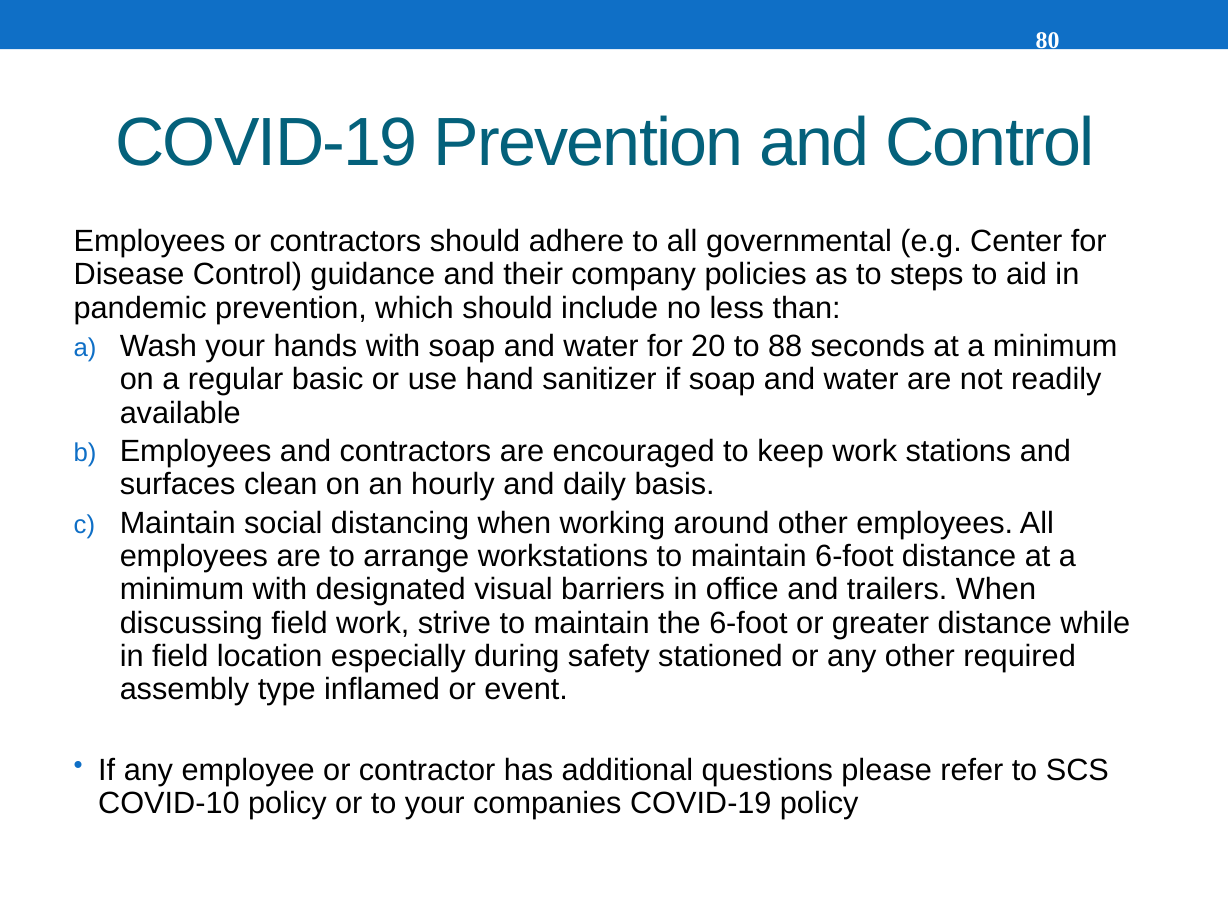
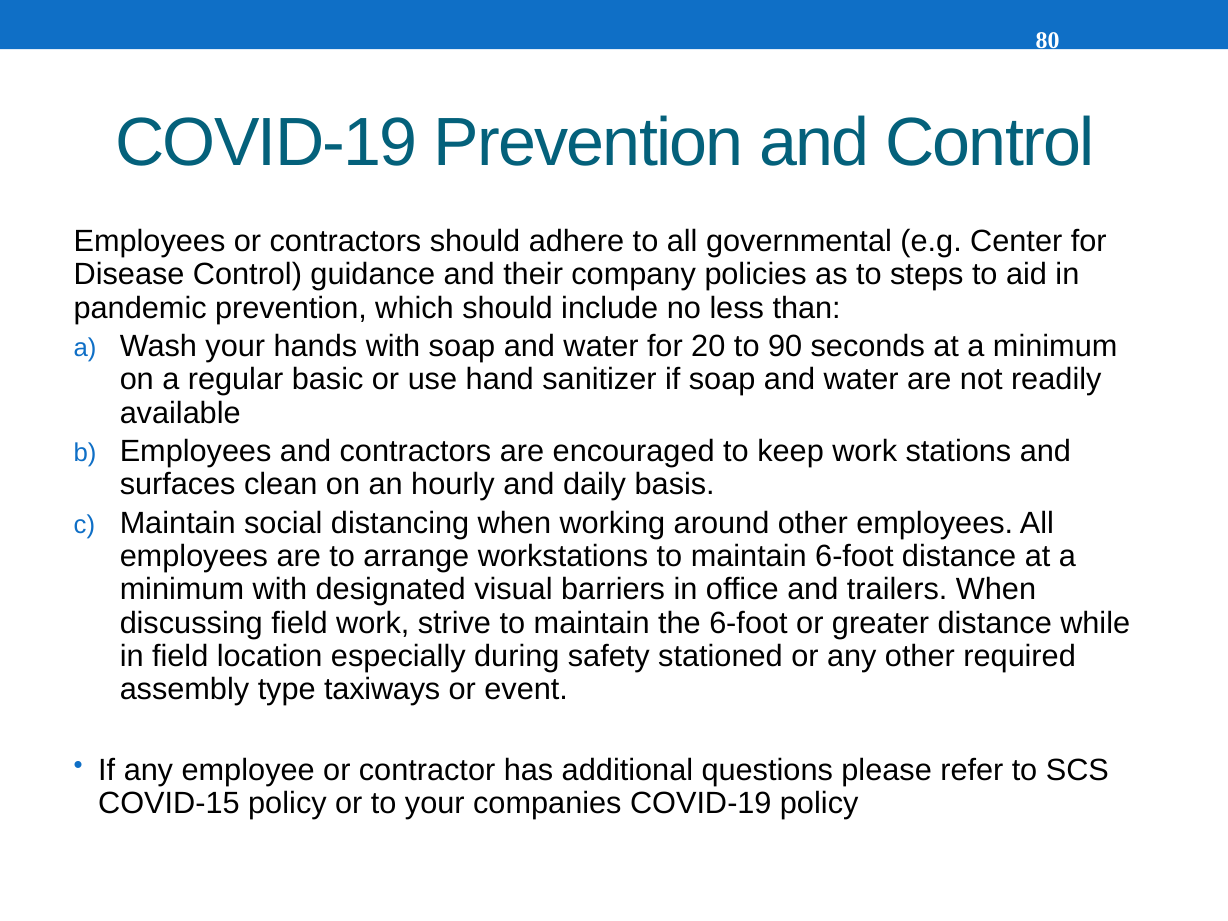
88: 88 -> 90
inflamed: inflamed -> taxiways
COVID-10: COVID-10 -> COVID-15
